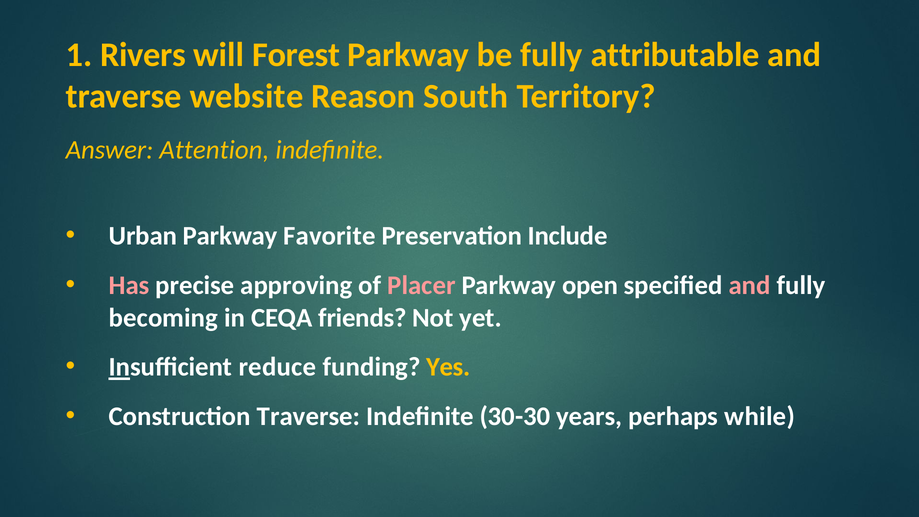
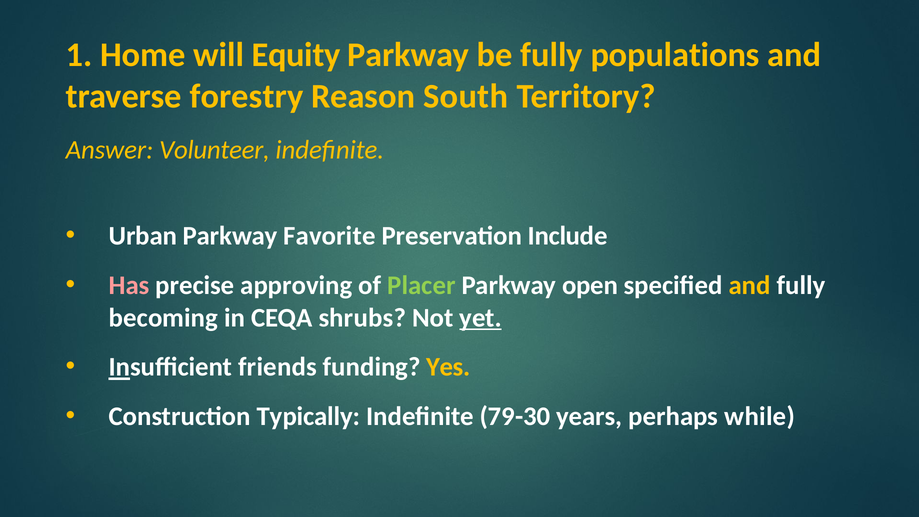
Rivers: Rivers -> Home
Forest: Forest -> Equity
attributable: attributable -> populations
website: website -> forestry
Attention: Attention -> Volunteer
Placer colour: pink -> light green
and at (750, 285) colour: pink -> yellow
friends: friends -> shrubs
yet underline: none -> present
reduce: reduce -> friends
Construction Traverse: Traverse -> Typically
30-30: 30-30 -> 79-30
